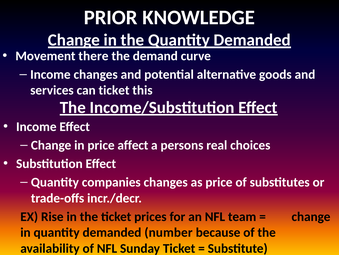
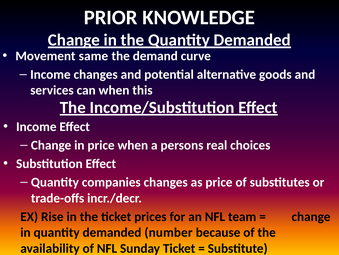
there: there -> same
can ticket: ticket -> when
price affect: affect -> when
